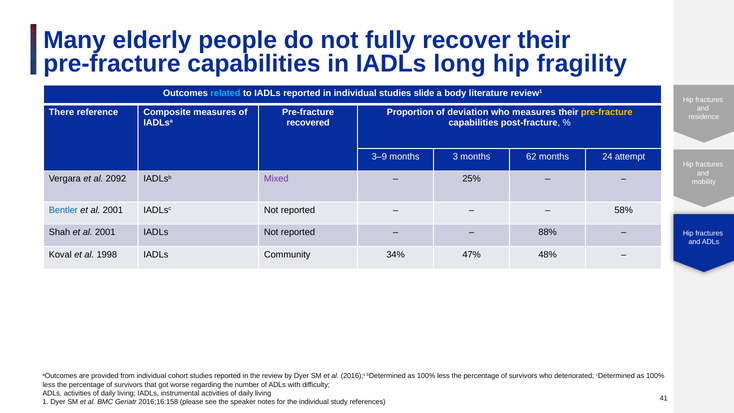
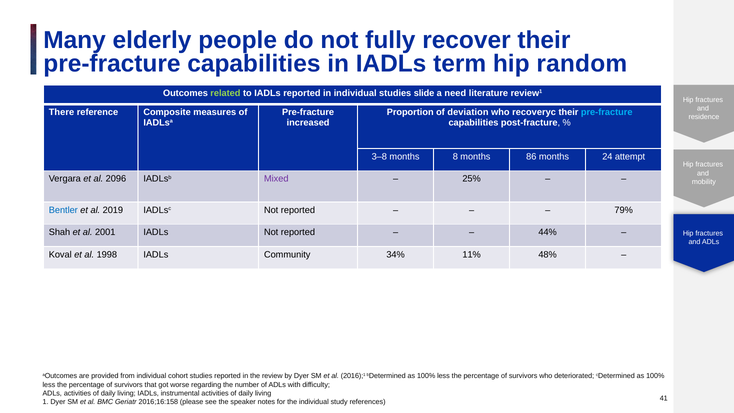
long: long -> term
fragility: fragility -> random
related colour: light blue -> light green
body: body -> need
who measures: measures -> recoveryc
pre-fracture at (607, 112) colour: yellow -> light blue
recovered: recovered -> increased
3–9: 3–9 -> 3–8
3: 3 -> 8
62: 62 -> 86
2092: 2092 -> 2096
2001 at (113, 210): 2001 -> 2019
58%: 58% -> 79%
88%: 88% -> 44%
47%: 47% -> 11%
